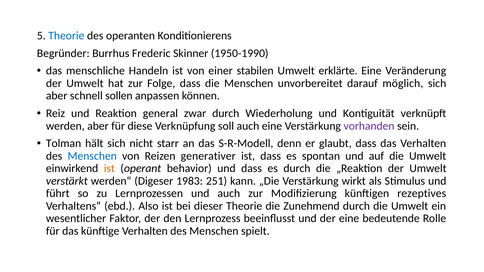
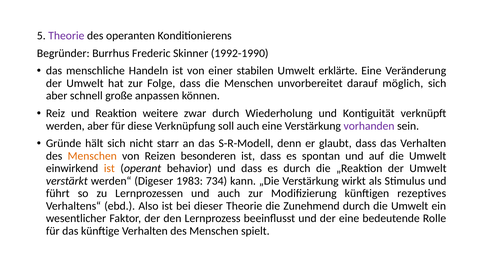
Theorie at (66, 36) colour: blue -> purple
1950-1990: 1950-1990 -> 1992-1990
sollen: sollen -> große
general: general -> weitere
Tolman: Tolman -> Gründe
Menschen at (92, 156) colour: blue -> orange
generativer: generativer -> besonderen
251: 251 -> 734
